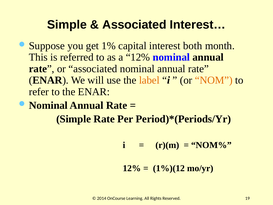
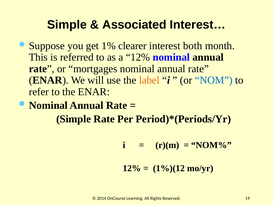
capital: capital -> clearer
or associated: associated -> mortgages
NOM colour: orange -> blue
